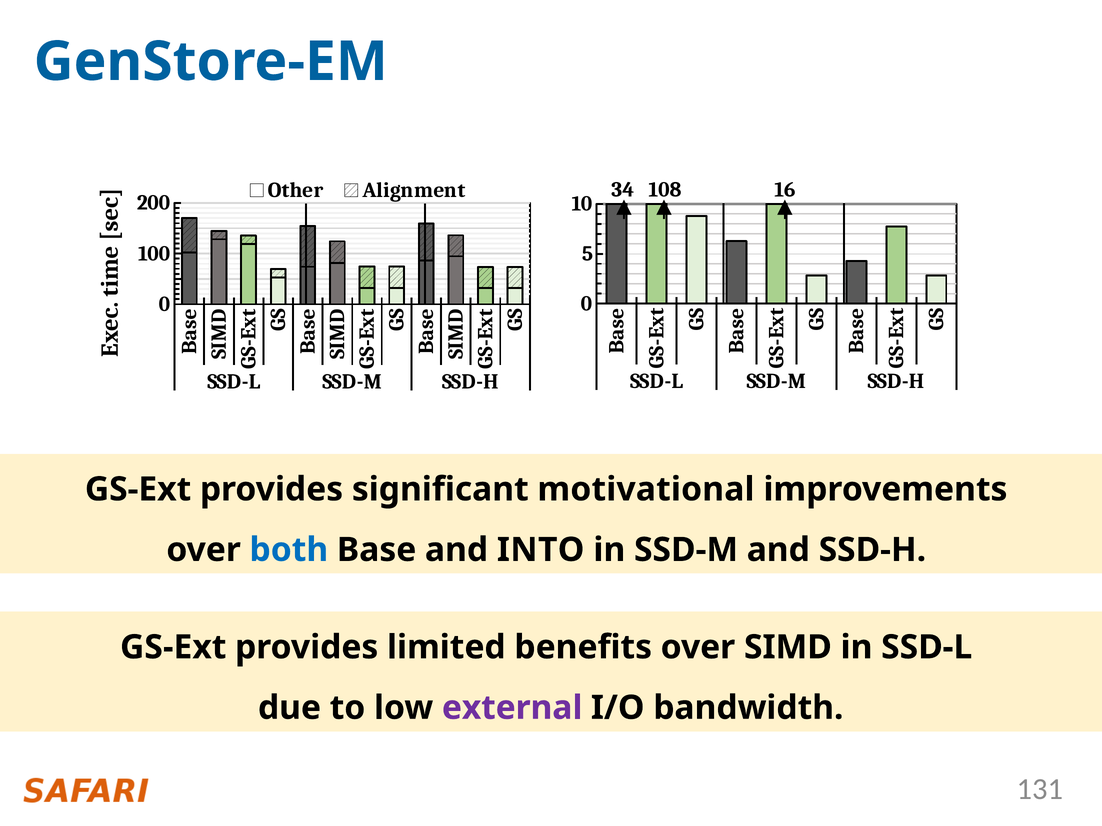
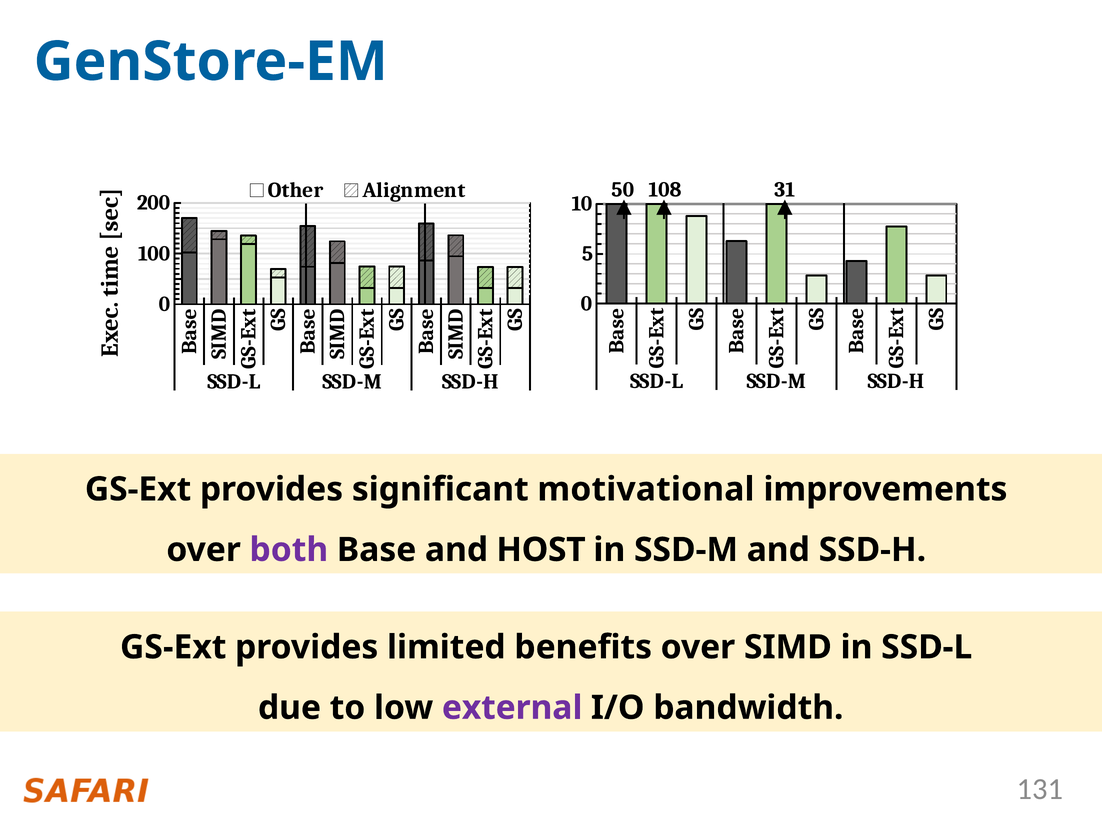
34: 34 -> 50
16: 16 -> 31
both colour: blue -> purple
INTO: INTO -> HOST
